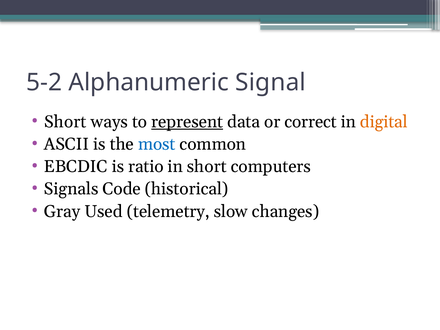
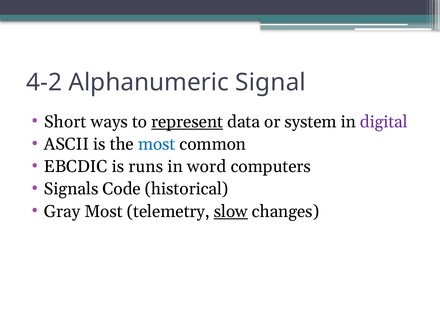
5-2: 5-2 -> 4-2
correct: correct -> system
digital colour: orange -> purple
ratio: ratio -> runs
in short: short -> word
Gray Used: Used -> Most
slow underline: none -> present
